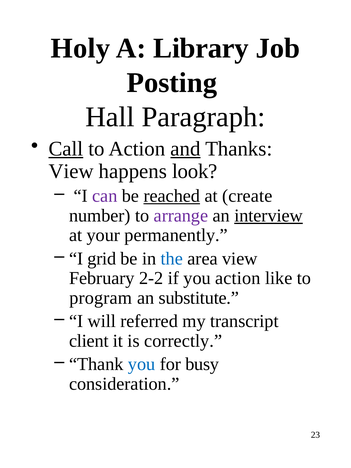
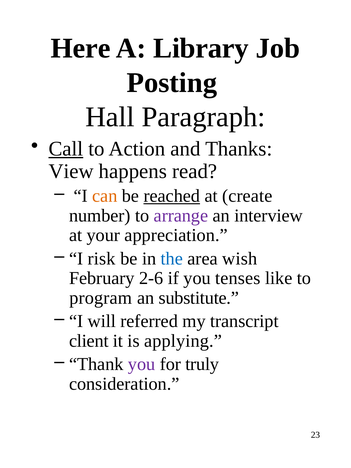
Holy: Holy -> Here
and underline: present -> none
look: look -> read
can colour: purple -> orange
interview underline: present -> none
permanently: permanently -> appreciation
grid: grid -> risk
area view: view -> wish
2-2: 2-2 -> 2-6
you action: action -> tenses
correctly: correctly -> applying
you at (142, 364) colour: blue -> purple
busy: busy -> truly
